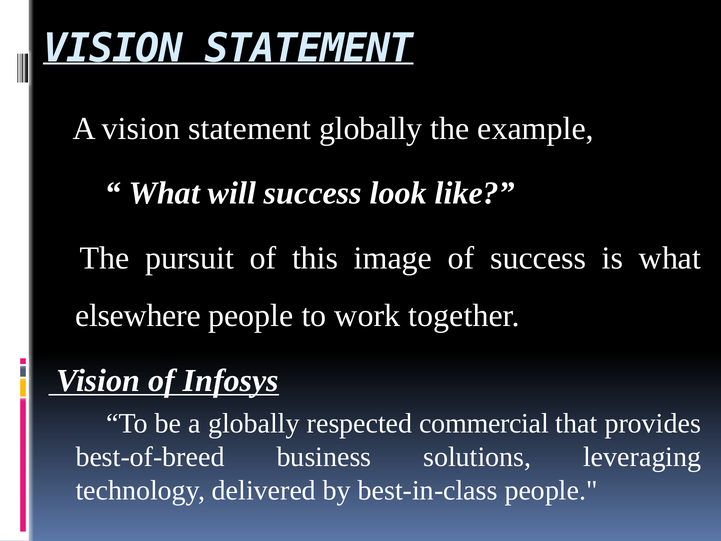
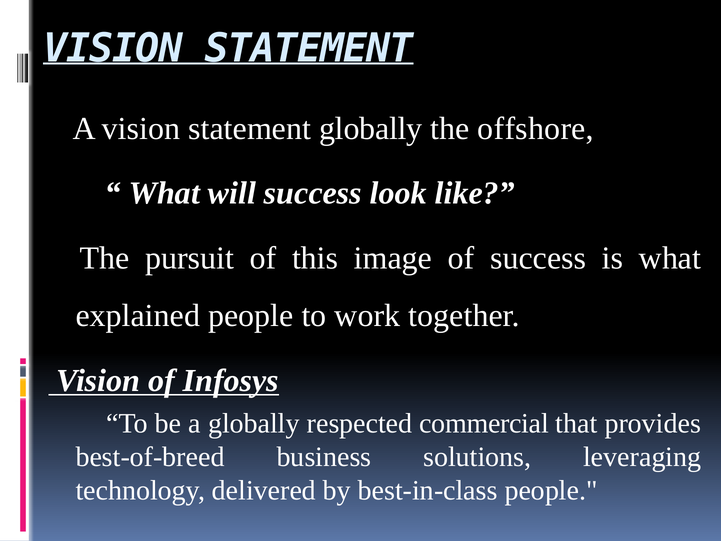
example: example -> offshore
elsewhere: elsewhere -> explained
